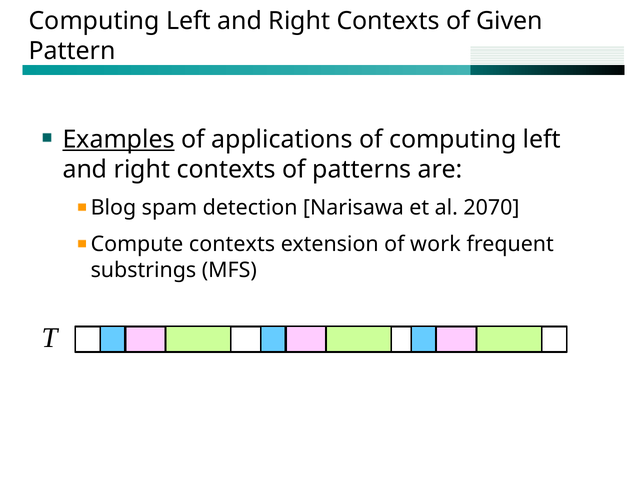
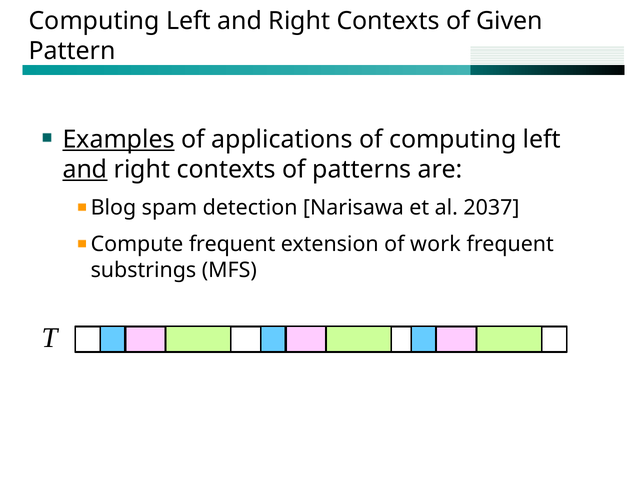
and at (85, 169) underline: none -> present
2070: 2070 -> 2037
Compute contexts: contexts -> frequent
